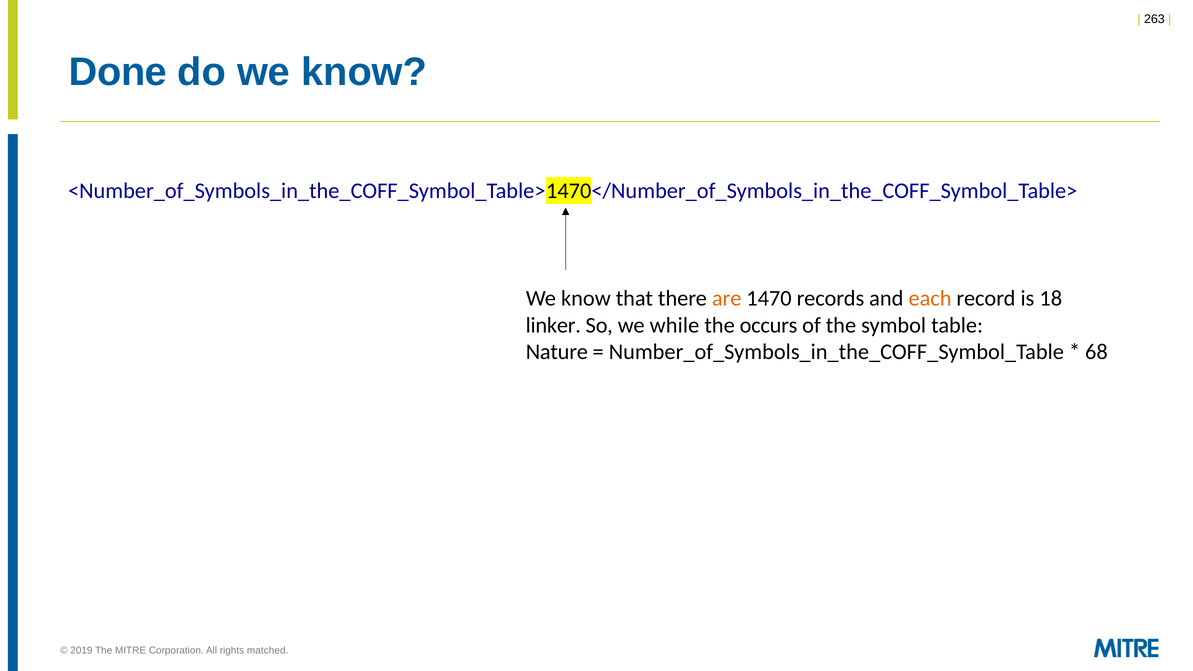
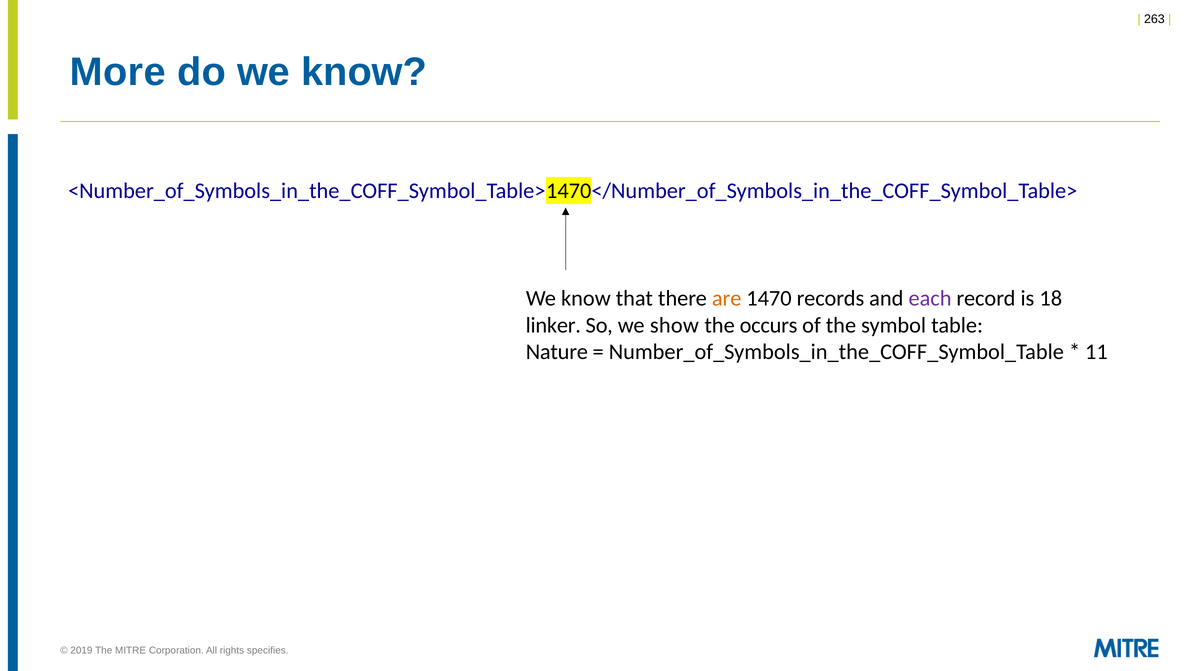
Done: Done -> More
each colour: orange -> purple
while: while -> show
68: 68 -> 11
matched: matched -> specifies
